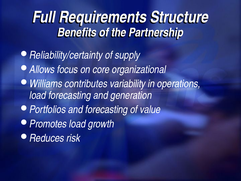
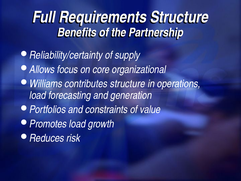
contributes variability: variability -> structure
and forecasting: forecasting -> constraints
